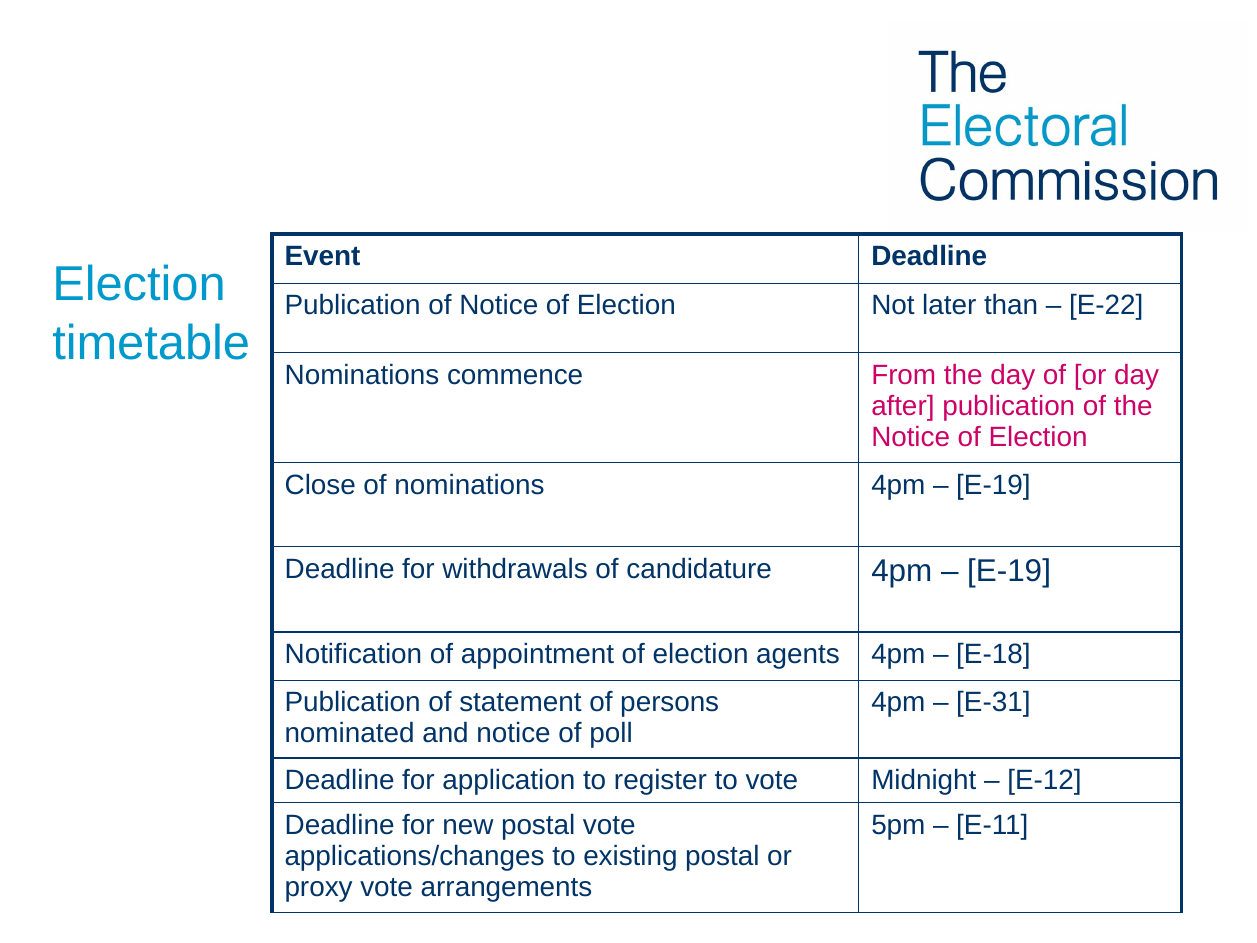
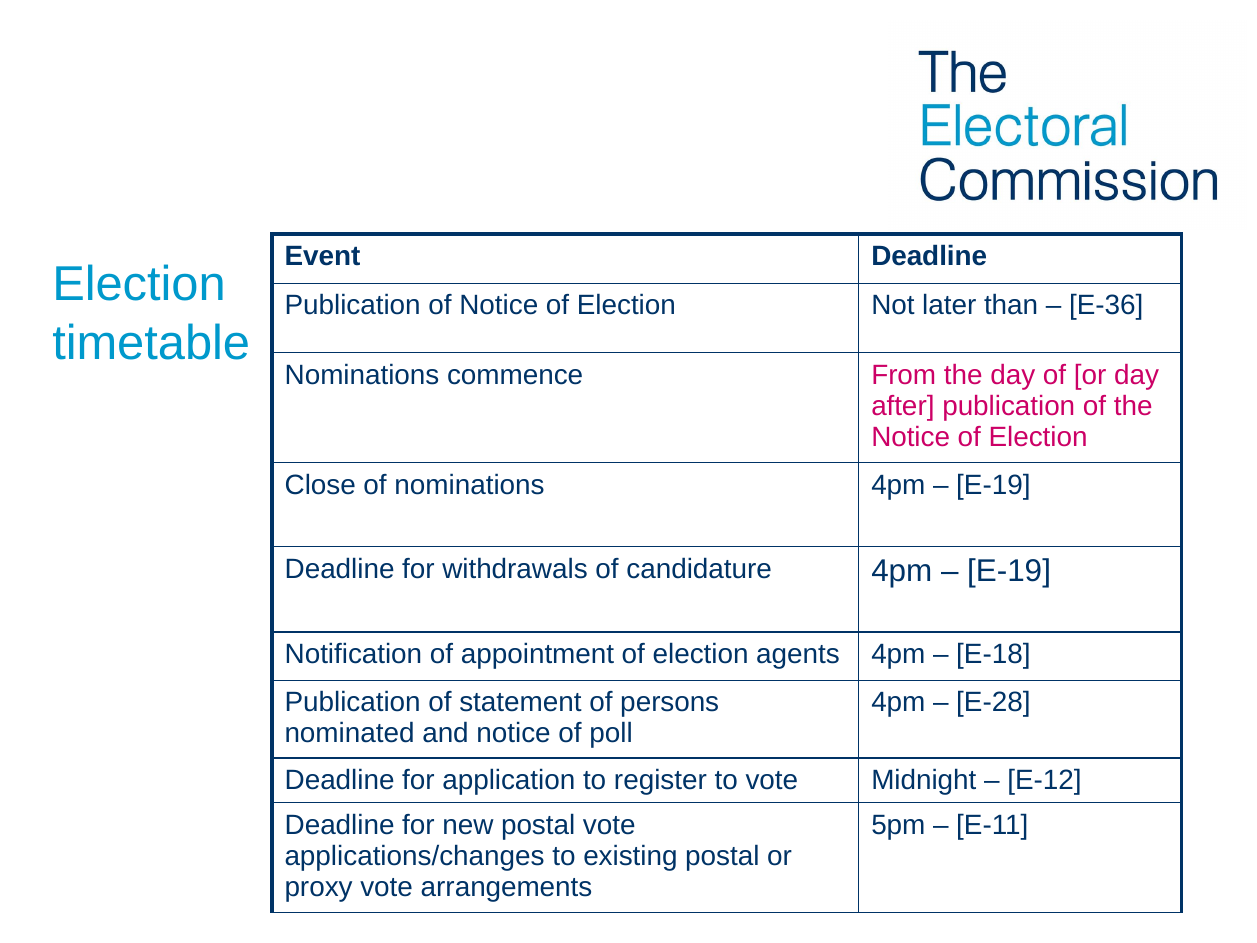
E-22: E-22 -> E-36
E-31: E-31 -> E-28
